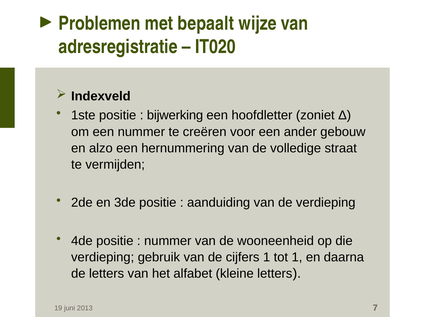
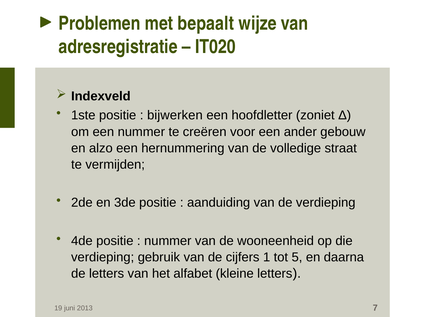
bijwerking: bijwerking -> bijwerken
tot 1: 1 -> 5
